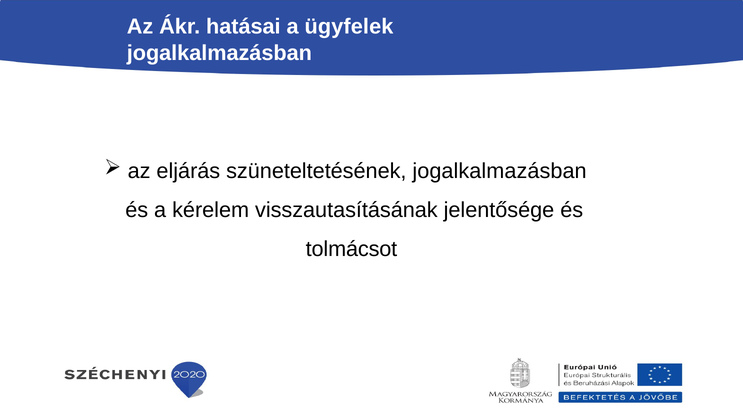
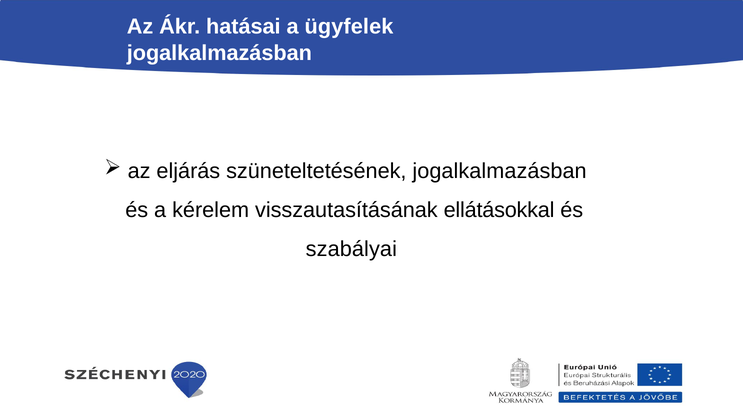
jelentősége: jelentősége -> ellátásokkal
tolmácsot: tolmácsot -> szabályai
